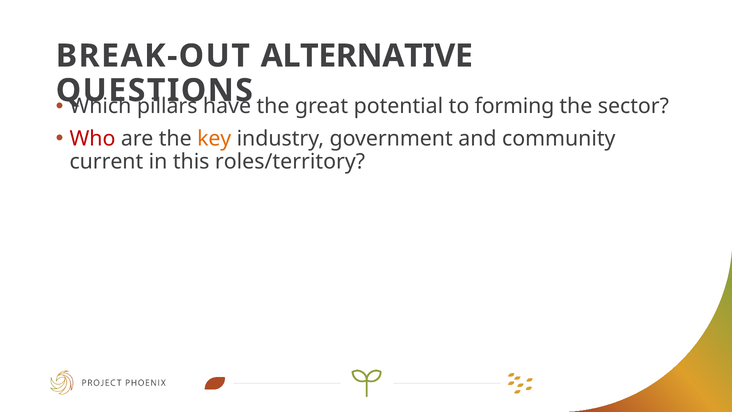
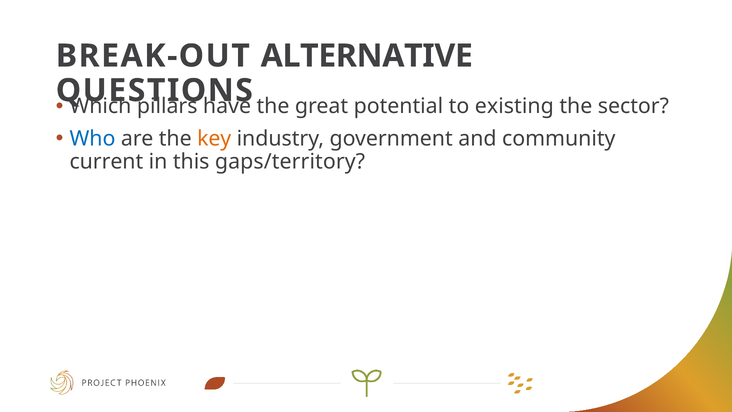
forming: forming -> existing
Who colour: red -> blue
roles/territory: roles/territory -> gaps/territory
